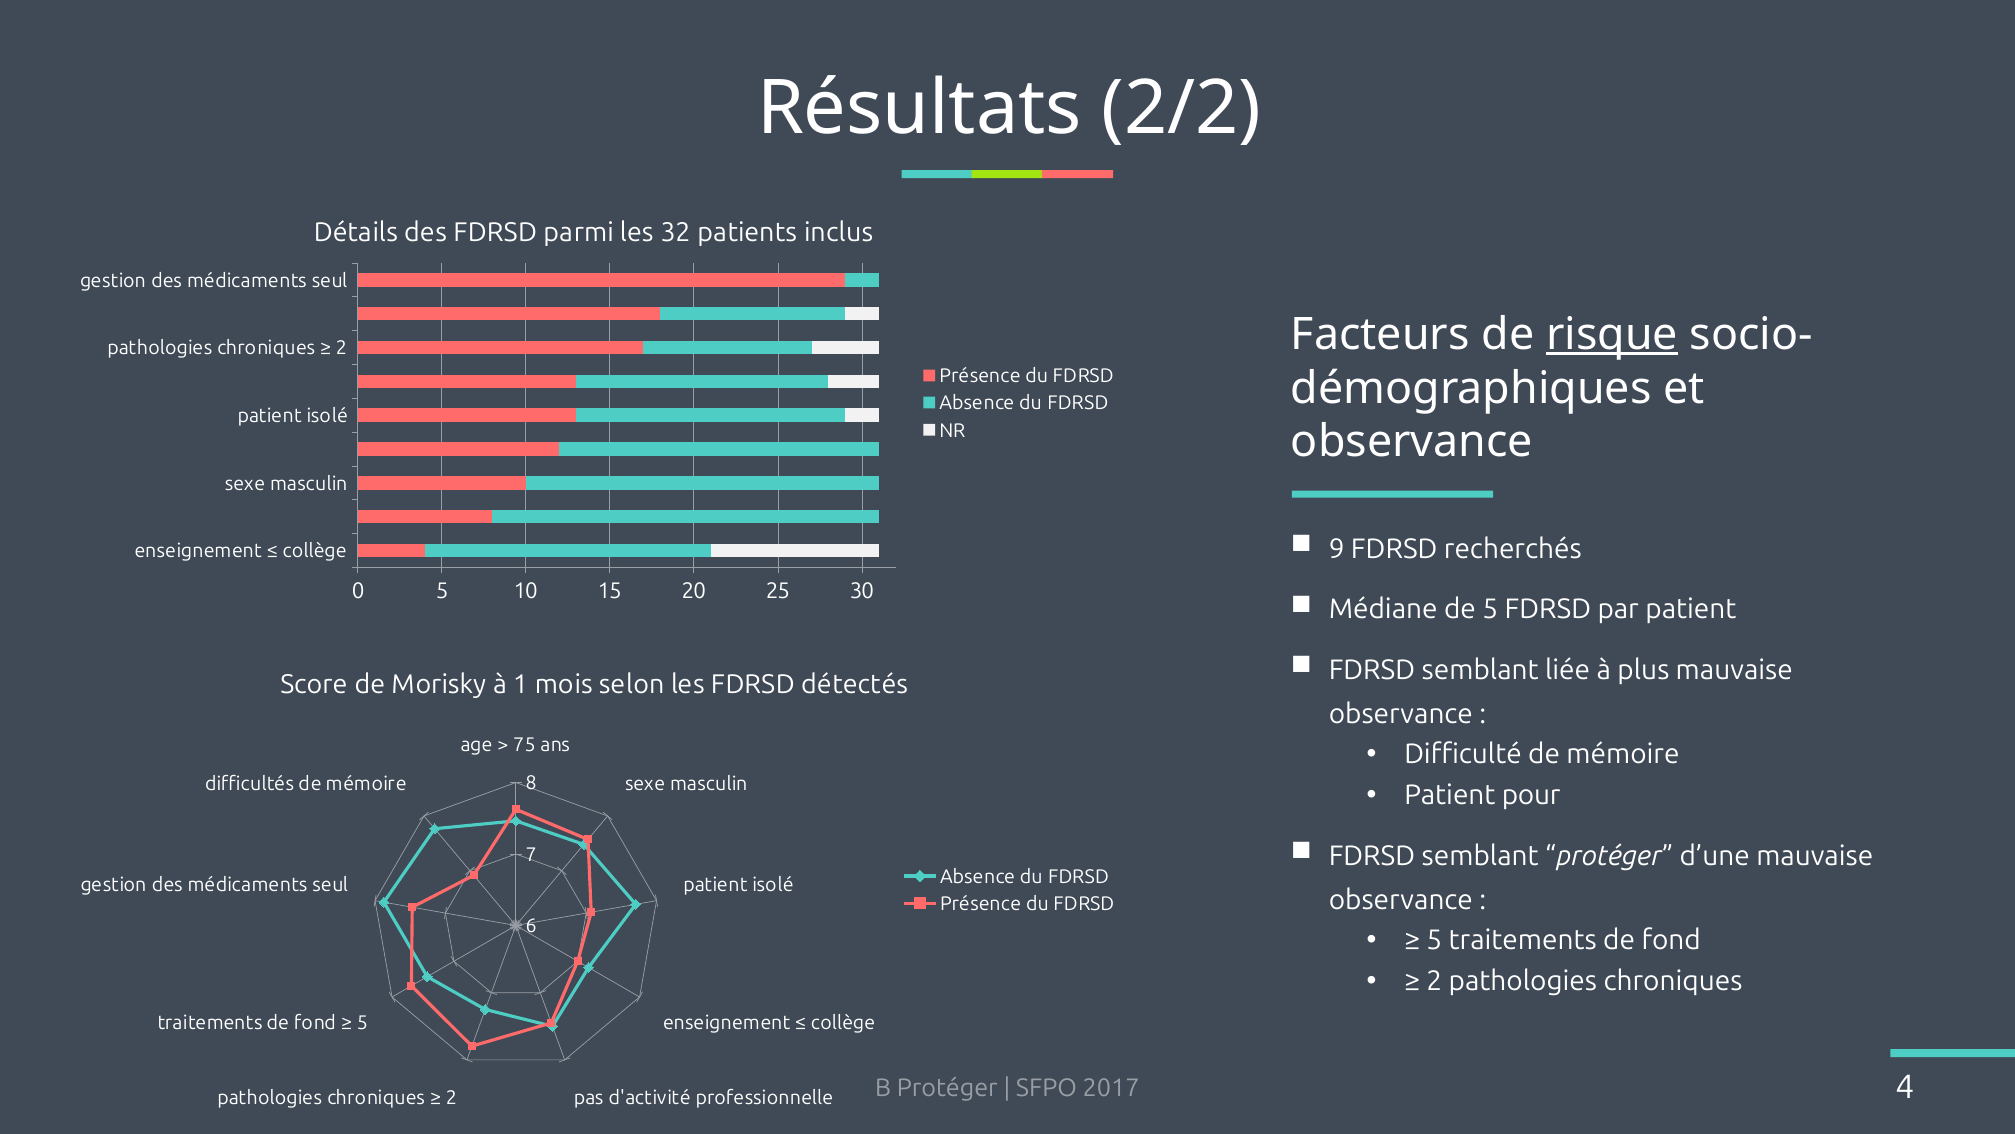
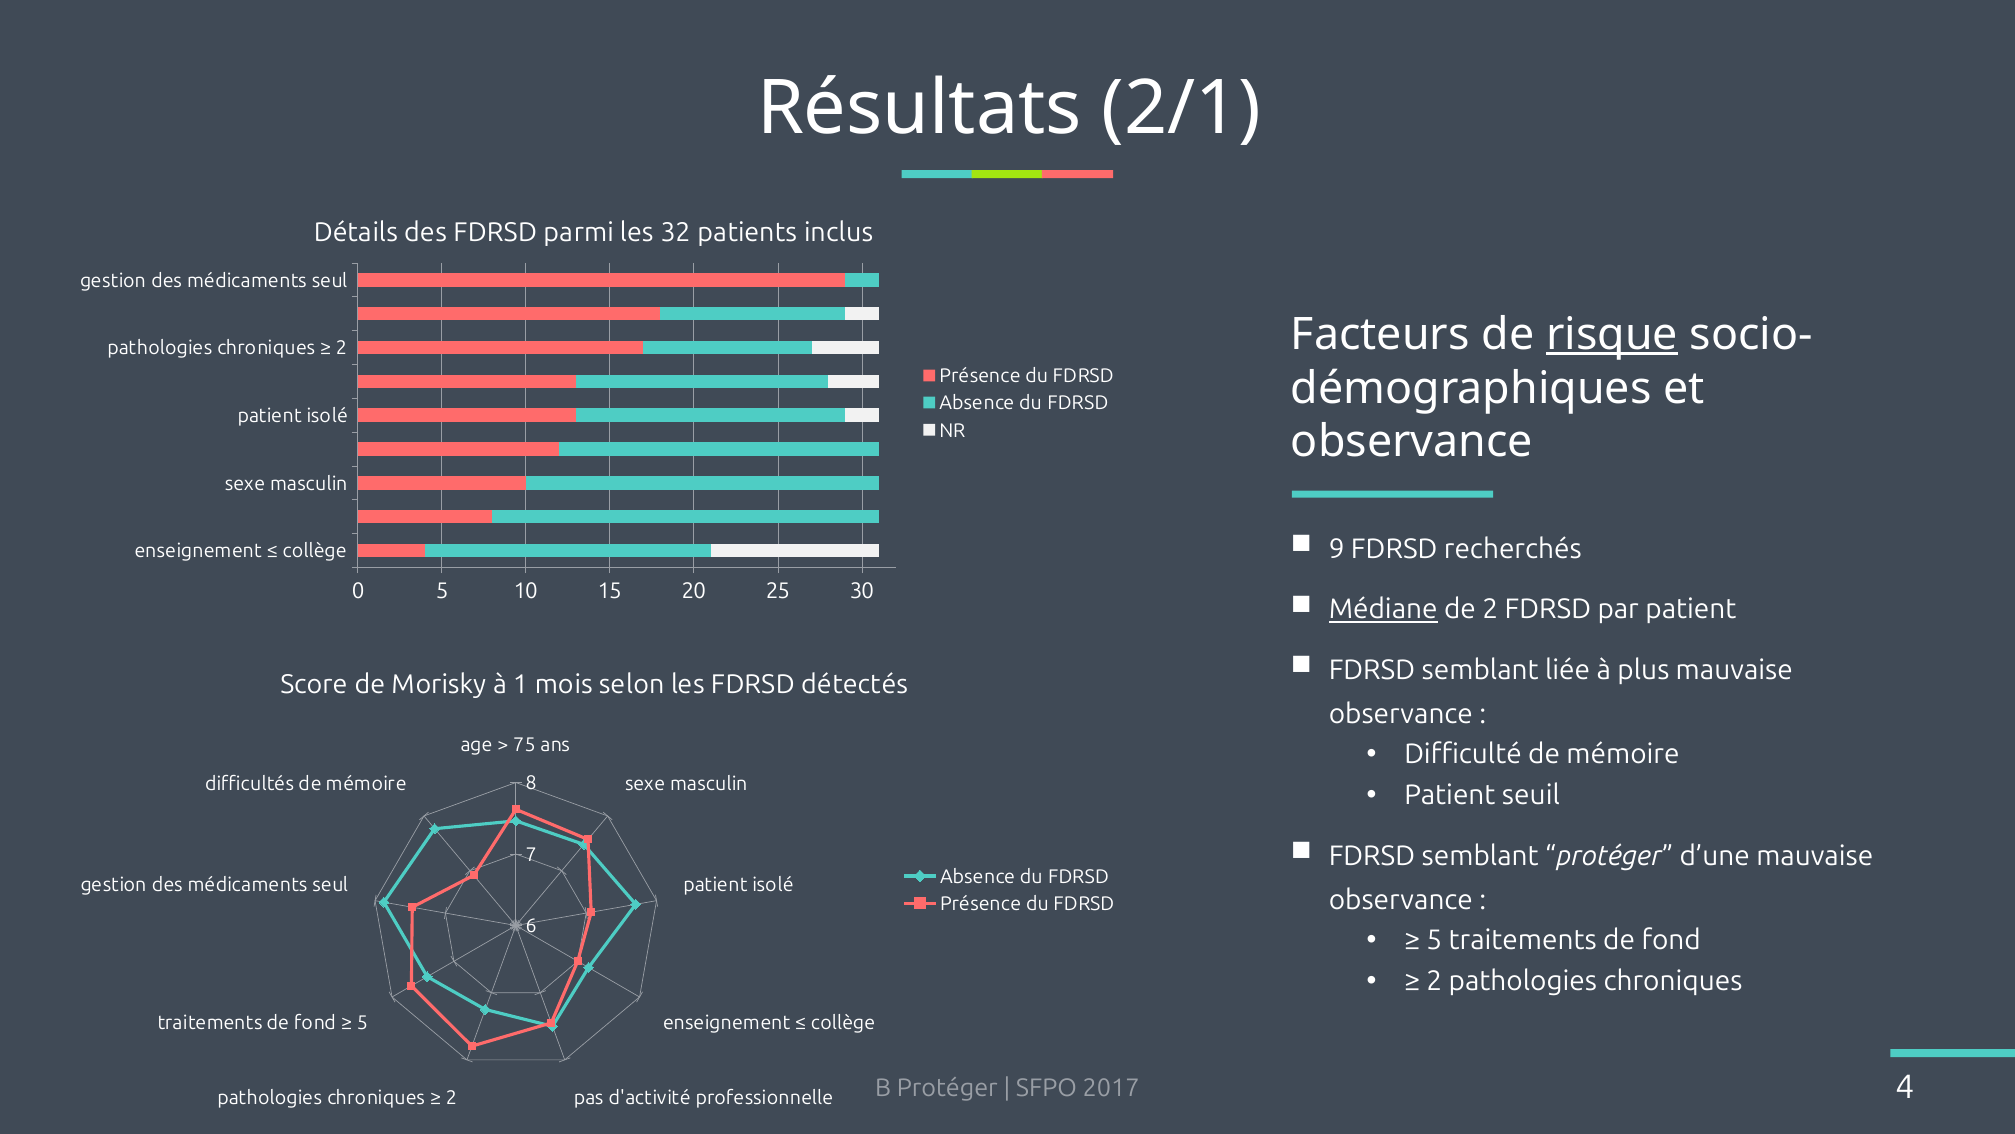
2/2: 2/2 -> 2/1
Médiane underline: none -> present
de 5: 5 -> 2
pour: pour -> seuil
